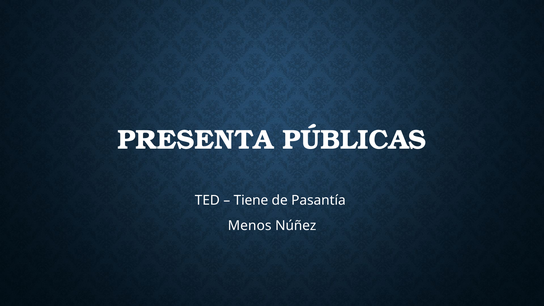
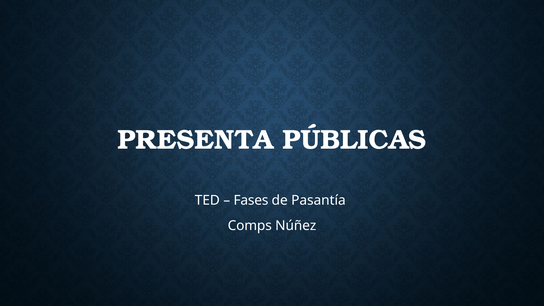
Tiene: Tiene -> Fases
Menos: Menos -> Comps
